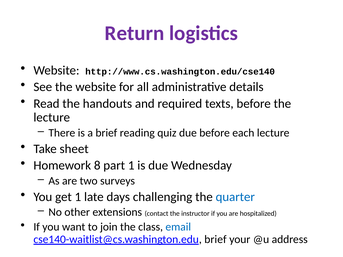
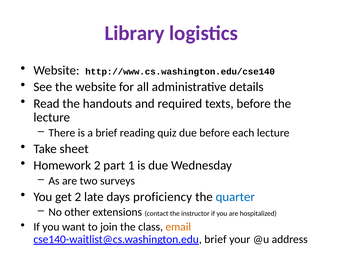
Return: Return -> Library
Homework 8: 8 -> 2
get 1: 1 -> 2
challenging: challenging -> proficiency
email colour: blue -> orange
